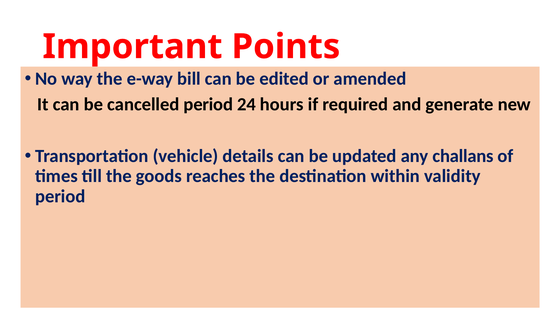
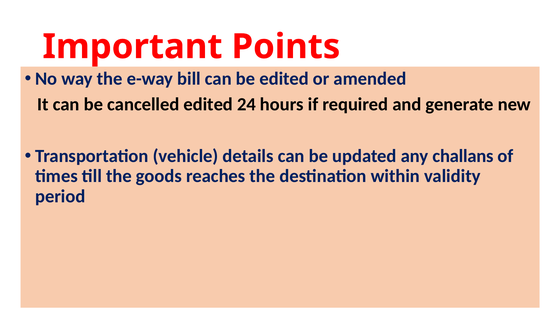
cancelled period: period -> edited
